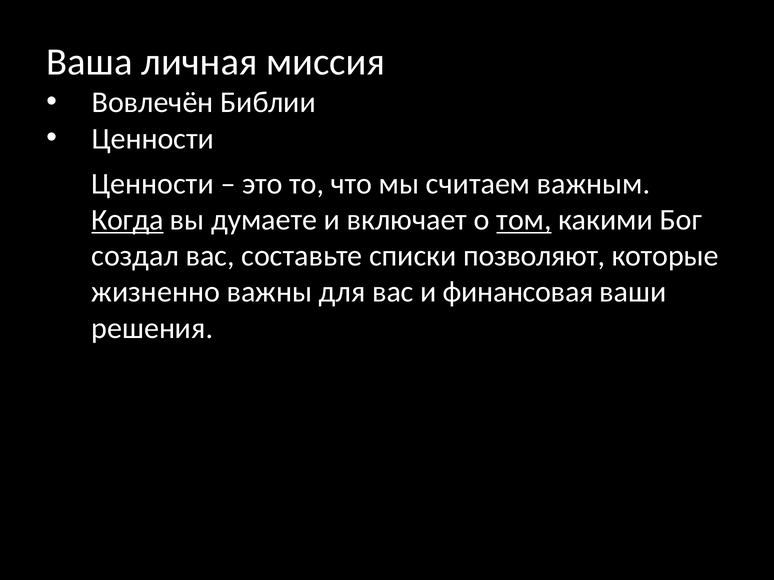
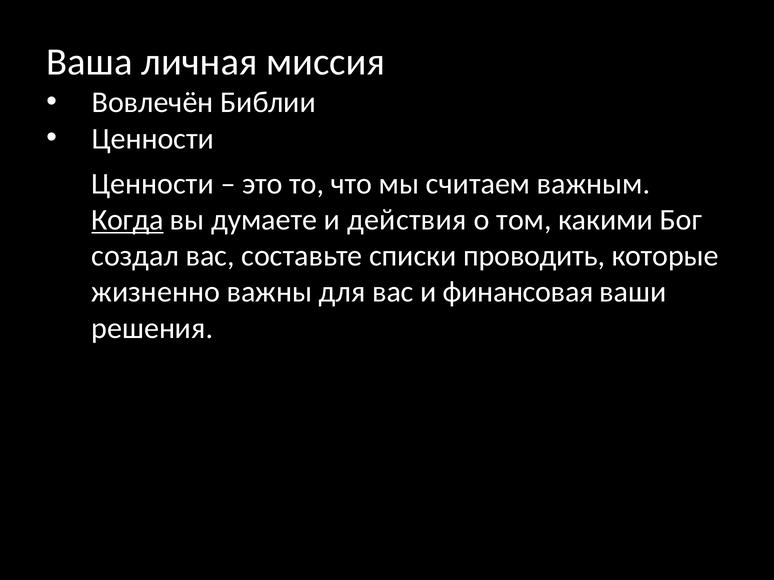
включает: включает -> действия
том underline: present -> none
позволяют: позволяют -> проводить
